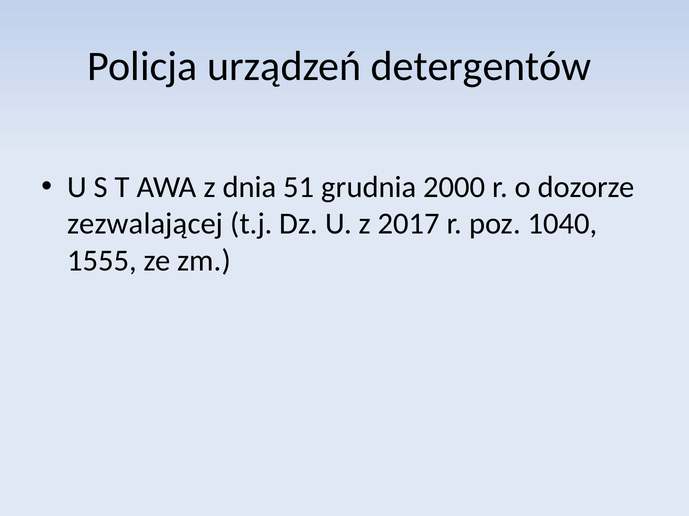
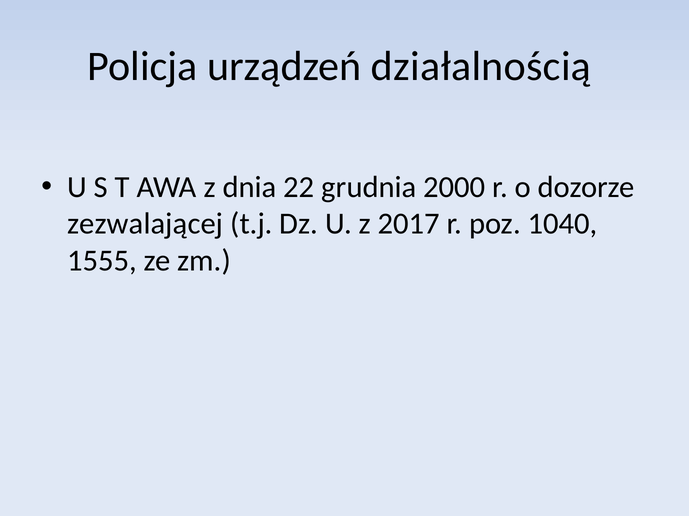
detergentów: detergentów -> działalnością
51: 51 -> 22
